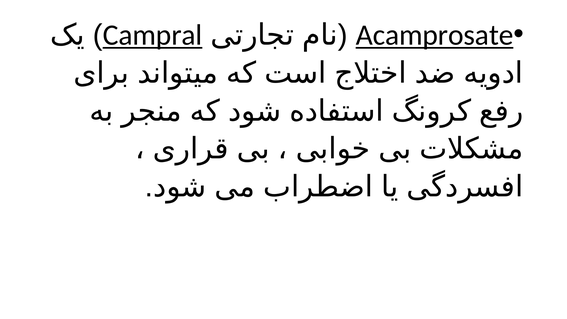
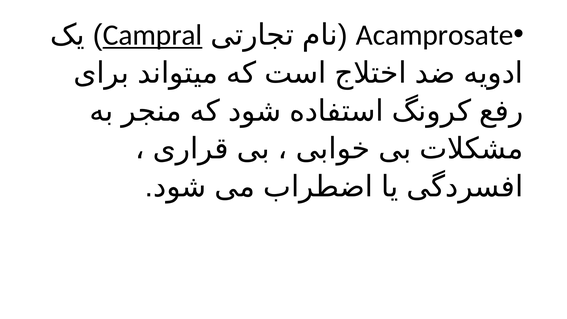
Acamprosate underline: present -> none
